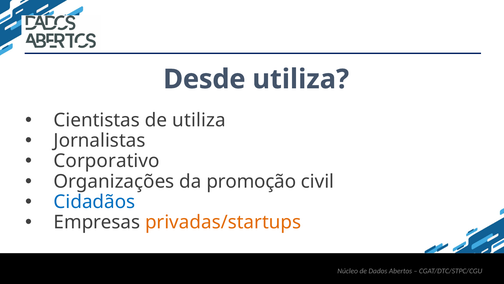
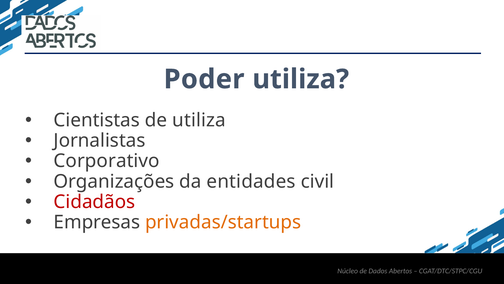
Desde: Desde -> Poder
promoção: promoção -> entidades
Cidadãos colour: blue -> red
